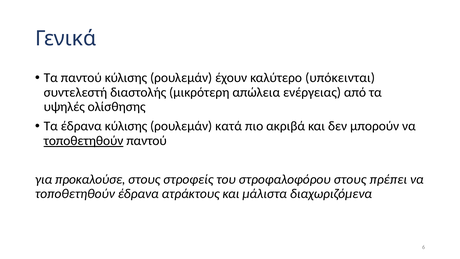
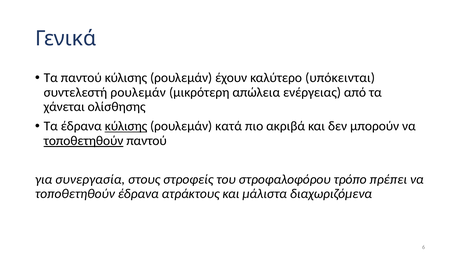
συντελεστή διαστολής: διαστολής -> ρουλεμάν
υψηλές: υψηλές -> χάνεται
κύλισης at (126, 126) underline: none -> present
προκαλούσε: προκαλούσε -> συνεργασία
στροφαλοφόρου στους: στους -> τρόπο
